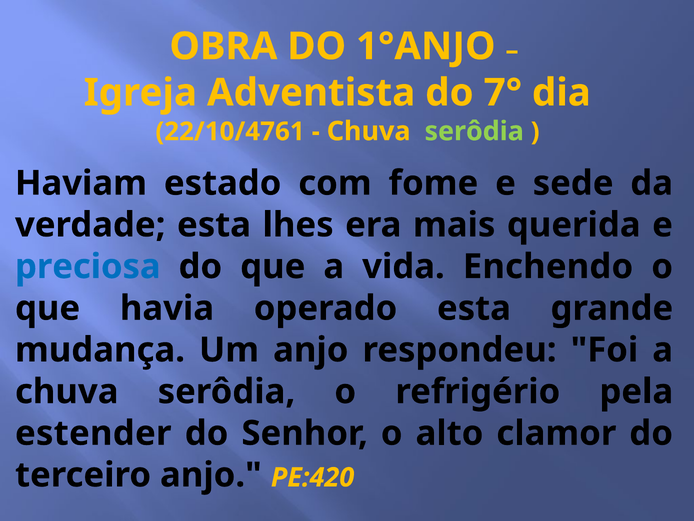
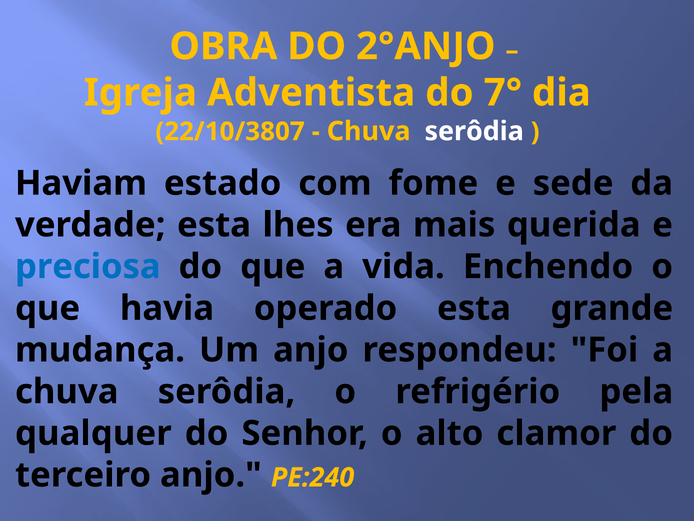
1°ANJO: 1°ANJO -> 2°ANJO
22/10/4761: 22/10/4761 -> 22/10/3807
serôdia at (474, 131) colour: light green -> white
estender: estender -> qualquer
PE:420: PE:420 -> PE:240
